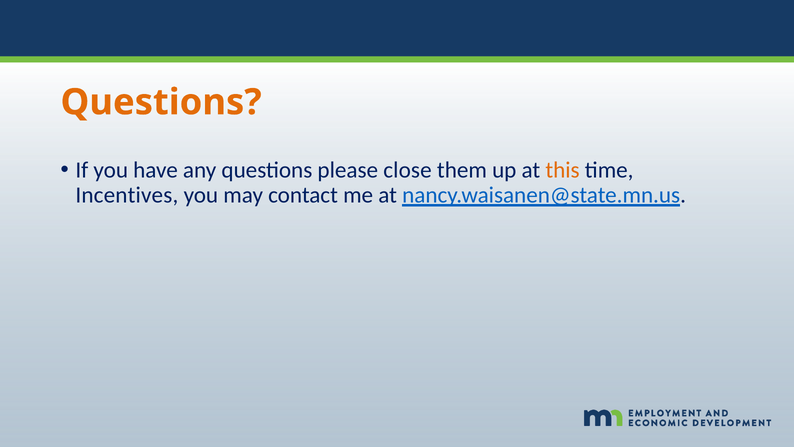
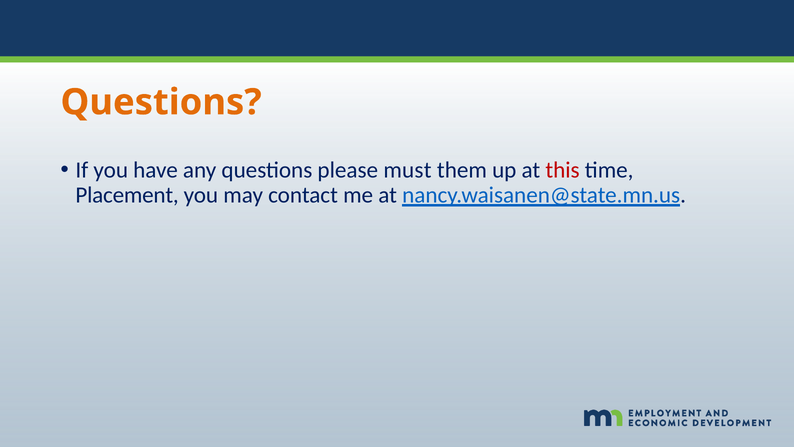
close: close -> must
this colour: orange -> red
Incentives: Incentives -> Placement
